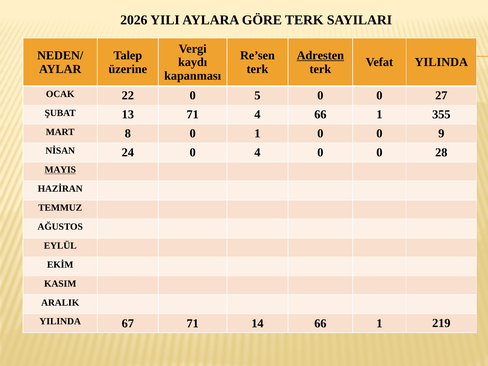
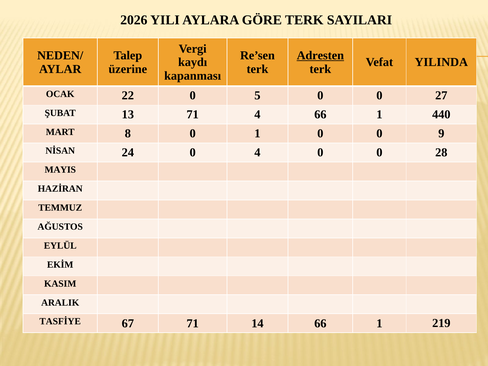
355: 355 -> 440
MAYIS underline: present -> none
YILINDA at (60, 322): YILINDA -> TASFİYE
